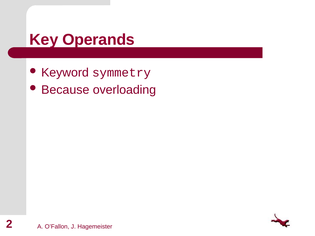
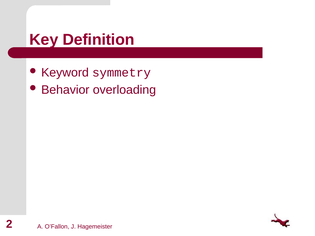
Operands: Operands -> Definition
Because: Because -> Behavior
